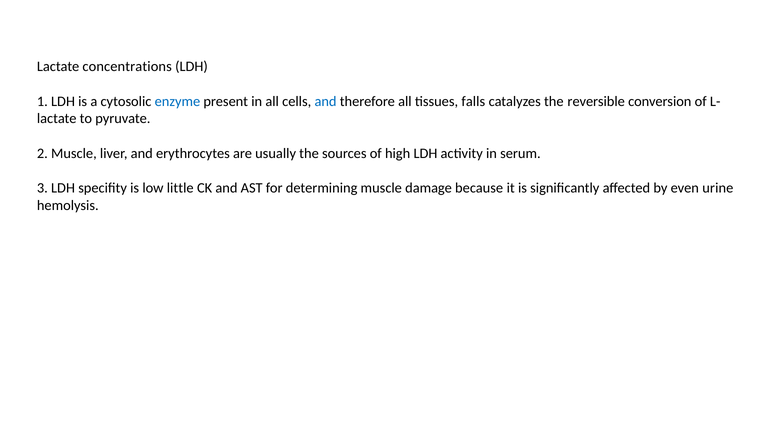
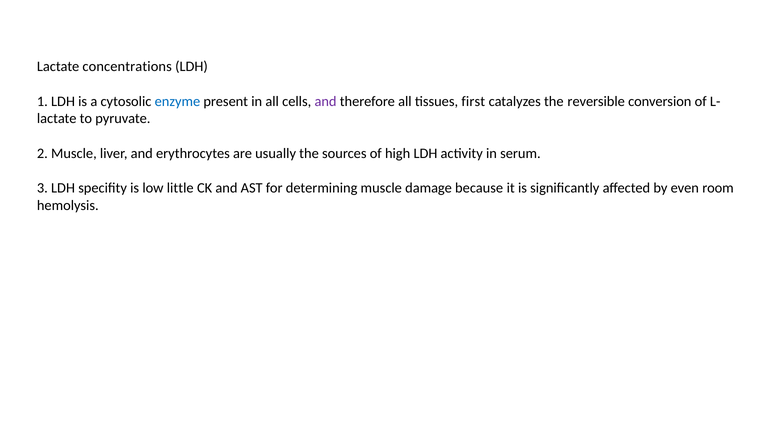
and at (326, 101) colour: blue -> purple
falls: falls -> first
urine: urine -> room
